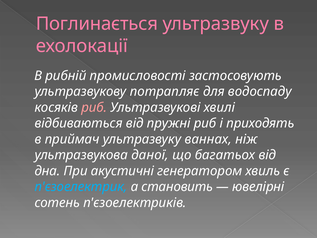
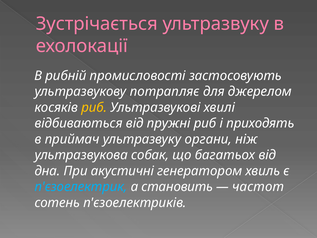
Поглинається: Поглинається -> Зустрічається
водоспаду: водоспаду -> джерелом
риб at (94, 107) colour: pink -> yellow
ваннах: ваннах -> органи
даної: даної -> собак
ювелірні: ювелірні -> частот
